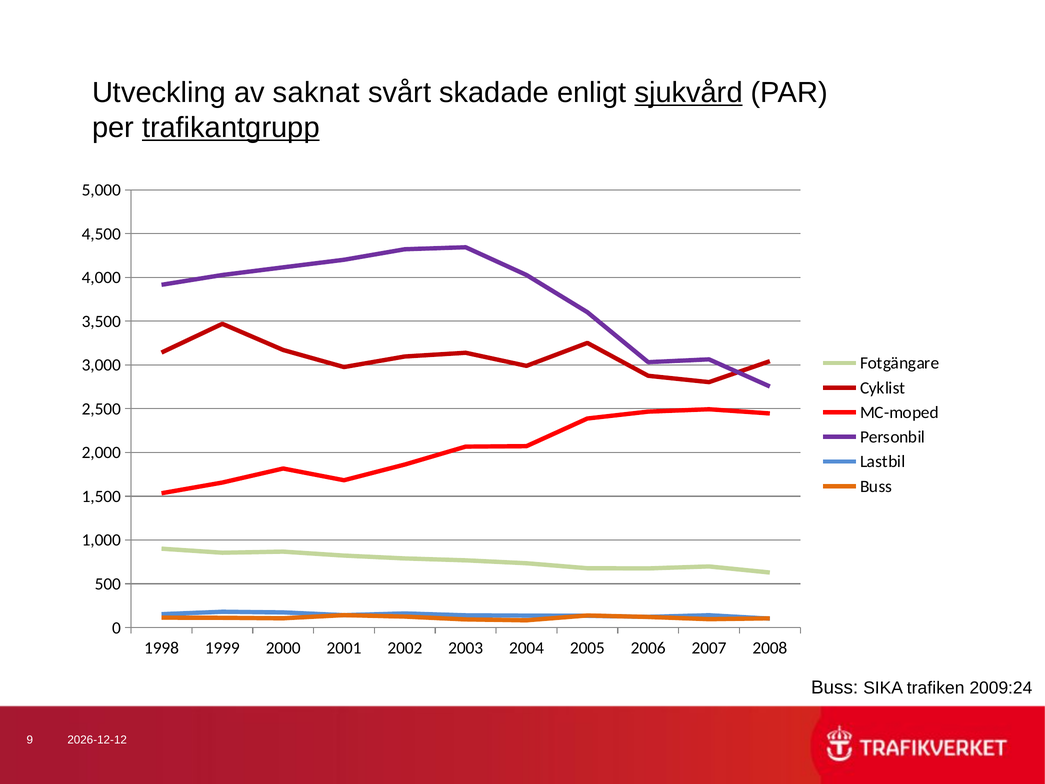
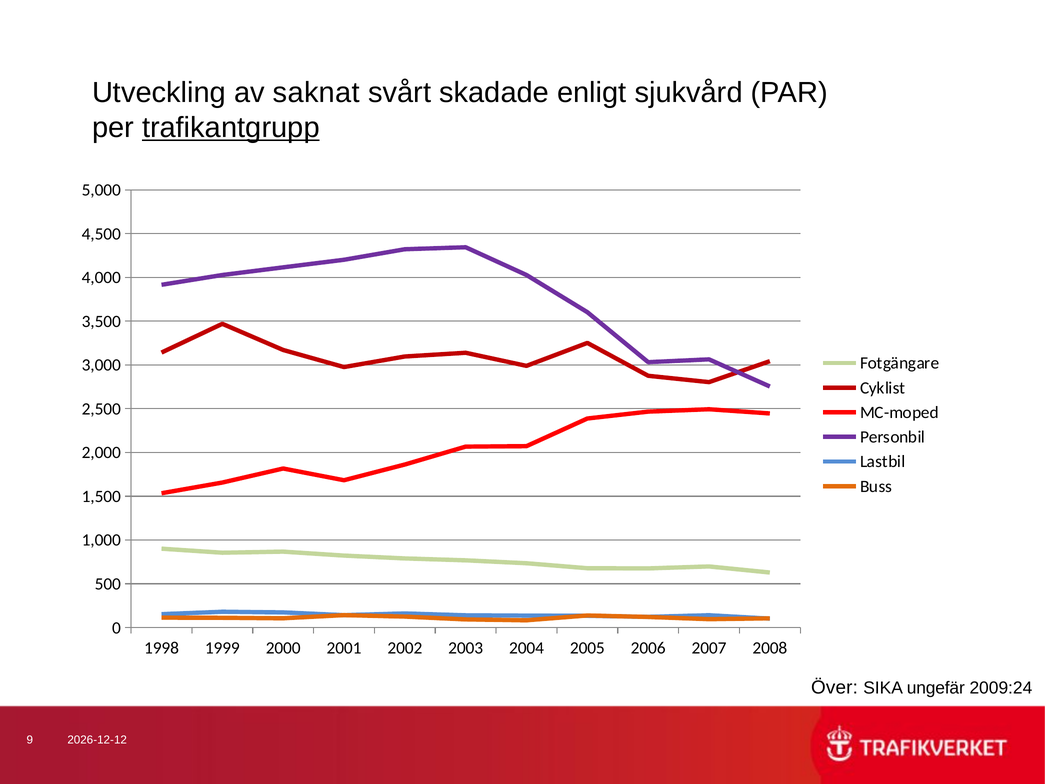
sjukvård underline: present -> none
Buss at (835, 688): Buss -> Över
trafiken: trafiken -> ungefär
